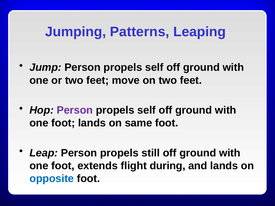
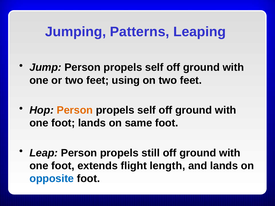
move: move -> using
Person at (75, 110) colour: purple -> orange
during: during -> length
